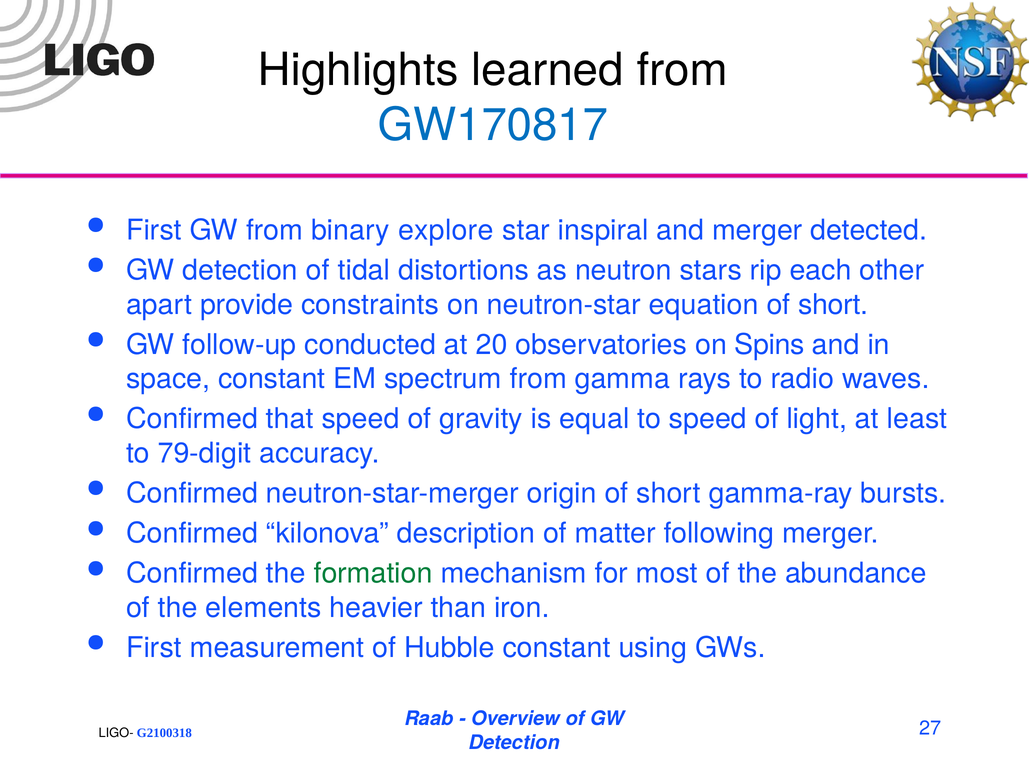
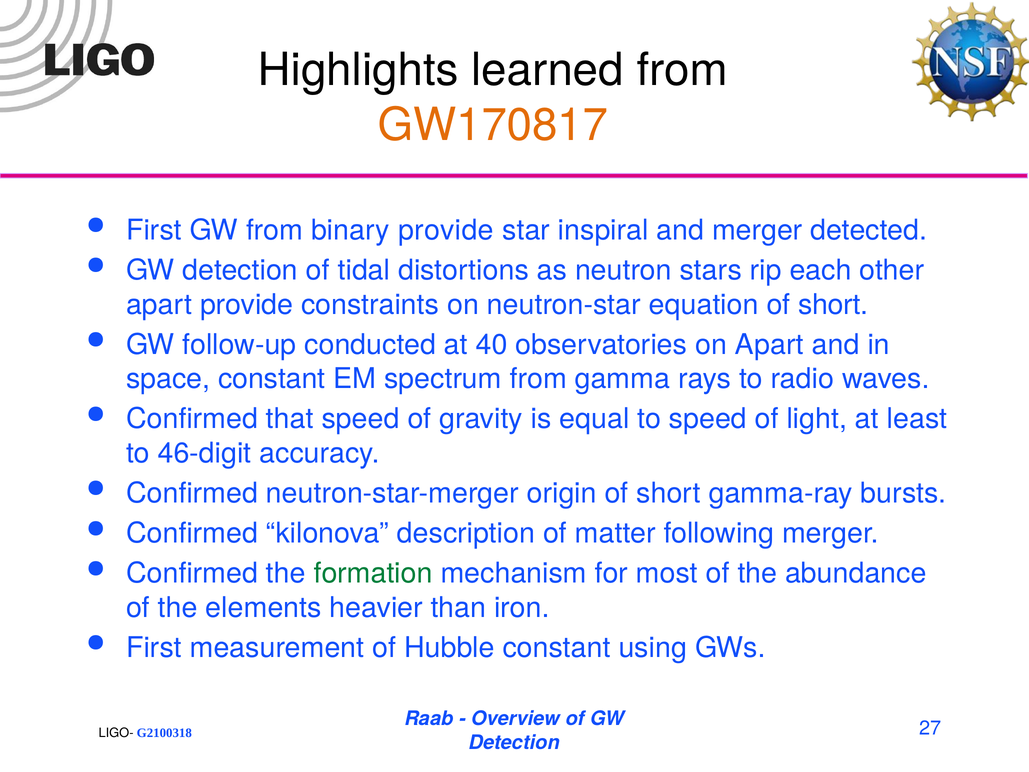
GW170817 colour: blue -> orange
binary explore: explore -> provide
20: 20 -> 40
on Spins: Spins -> Apart
79-digit: 79-digit -> 46-digit
